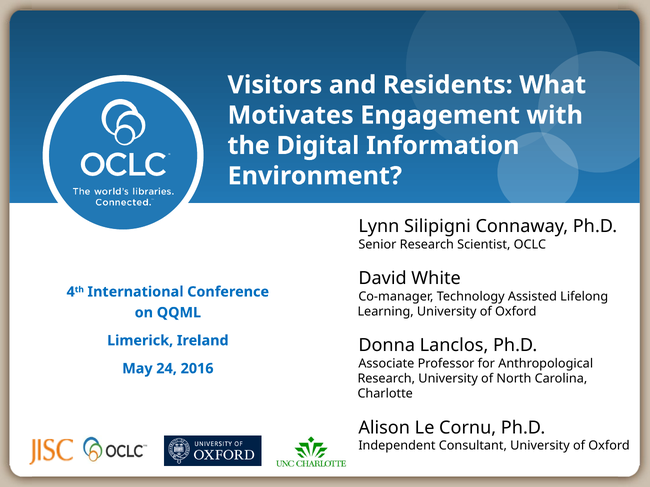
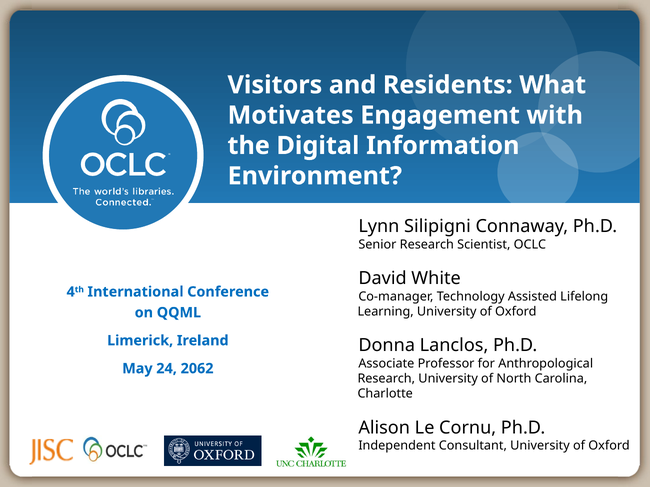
2016: 2016 -> 2062
